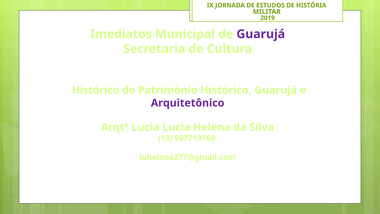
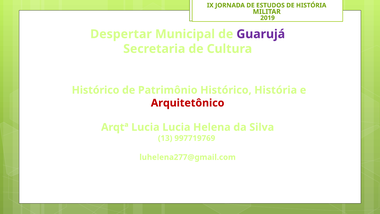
Imediatos: Imediatos -> Despertar
Histórico Guarujá: Guarujá -> História
Arquitetônico colour: purple -> red
